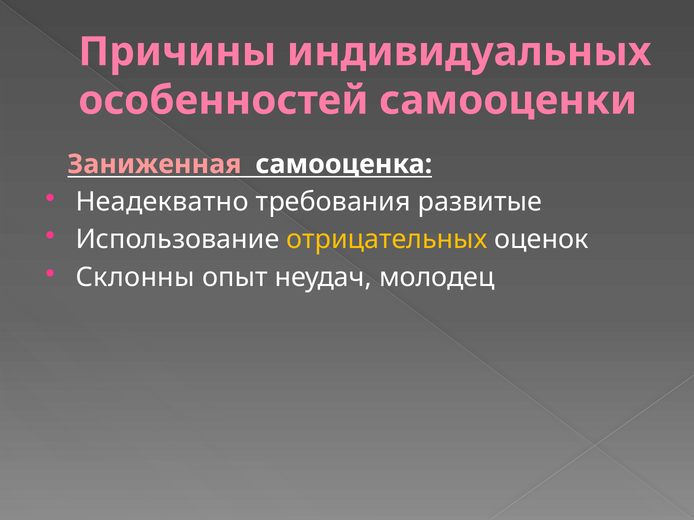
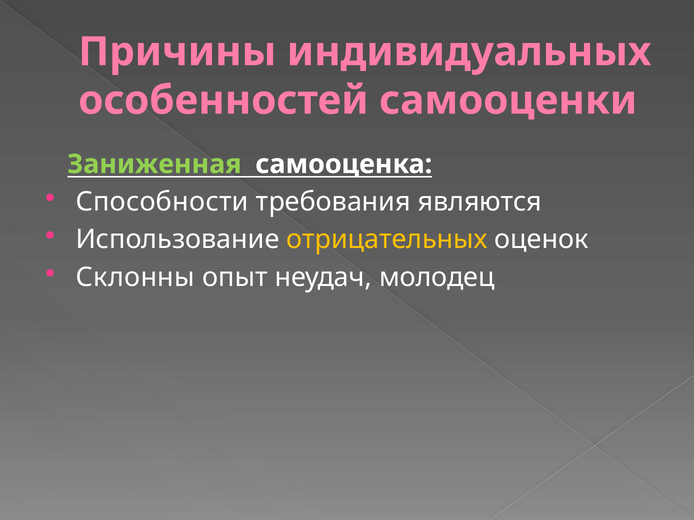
Заниженная colour: pink -> light green
Неадекватно: Неадекватно -> Способности
развитые: развитые -> являются
